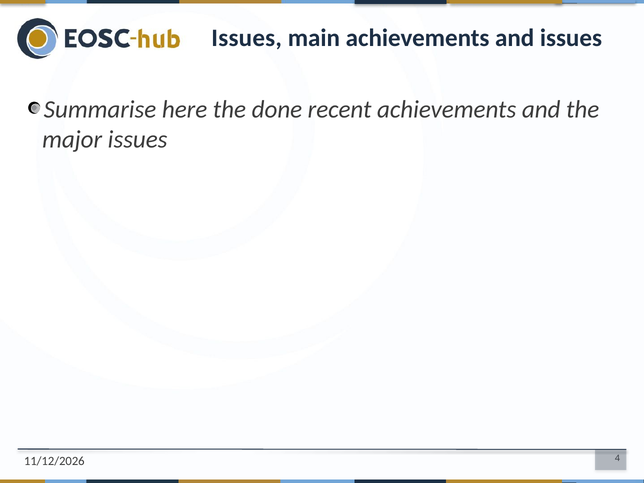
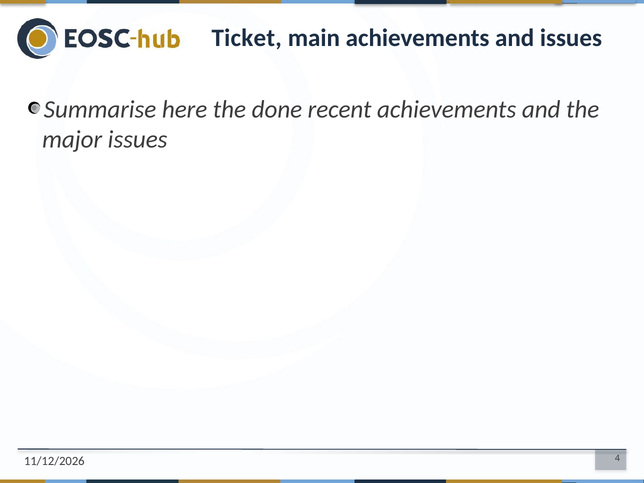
Issues at (247, 38): Issues -> Ticket
